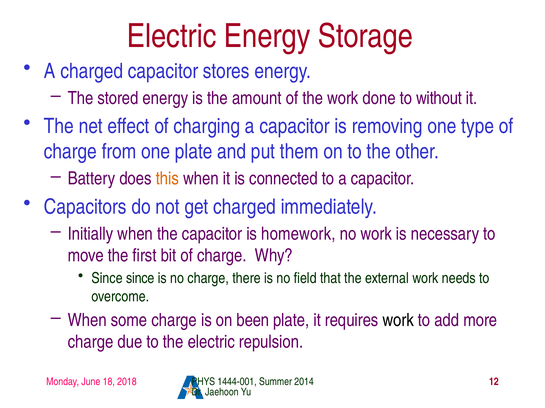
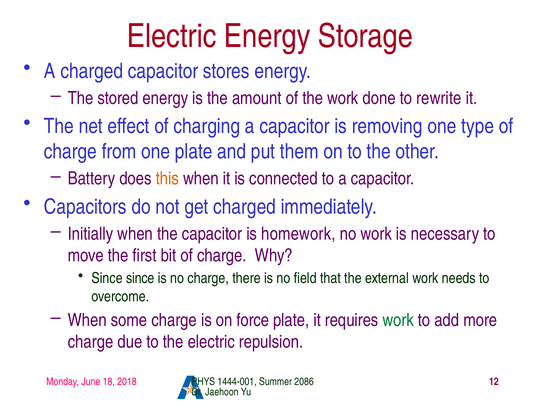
without: without -> rewrite
been: been -> force
work at (398, 321) colour: black -> green
2014: 2014 -> 2086
